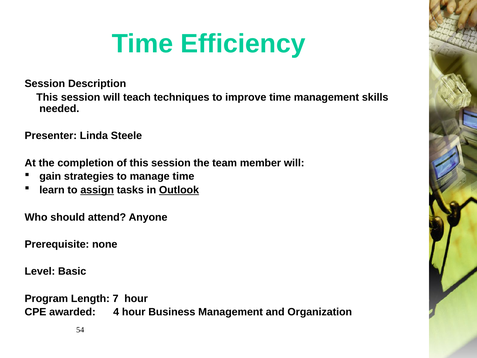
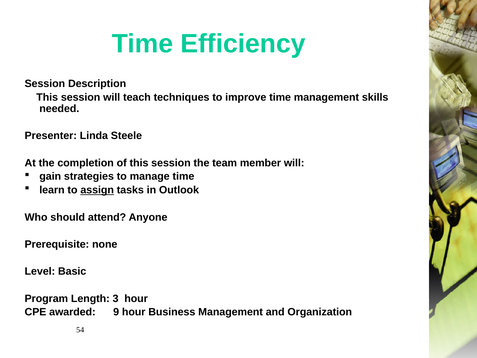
Outlook underline: present -> none
7: 7 -> 3
4: 4 -> 9
